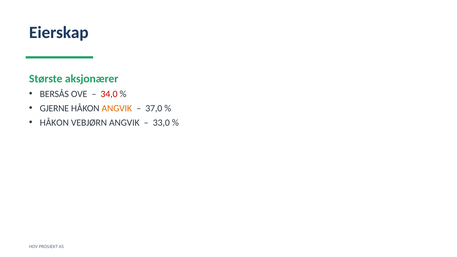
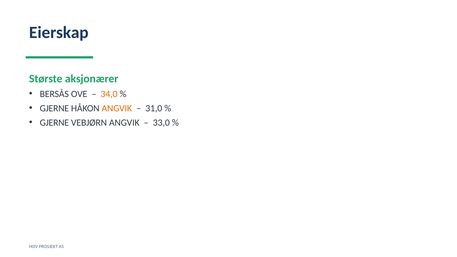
34,0 colour: red -> orange
37,0: 37,0 -> 31,0
HÅKON at (54, 123): HÅKON -> GJERNE
